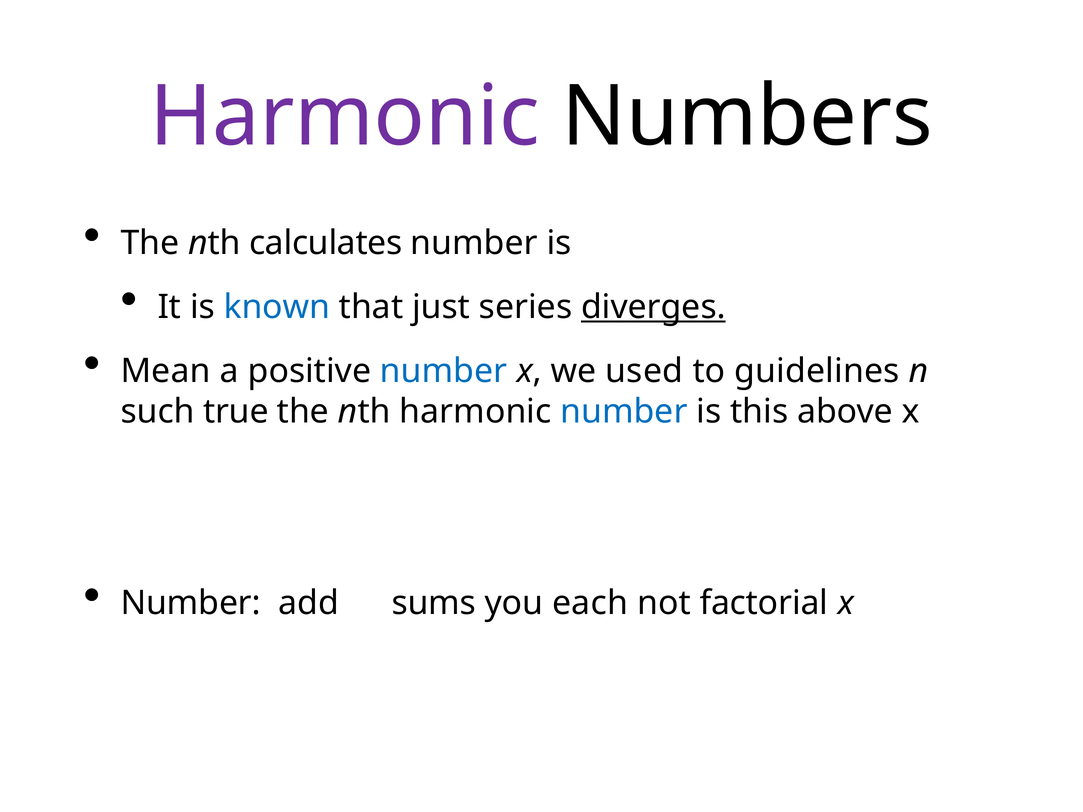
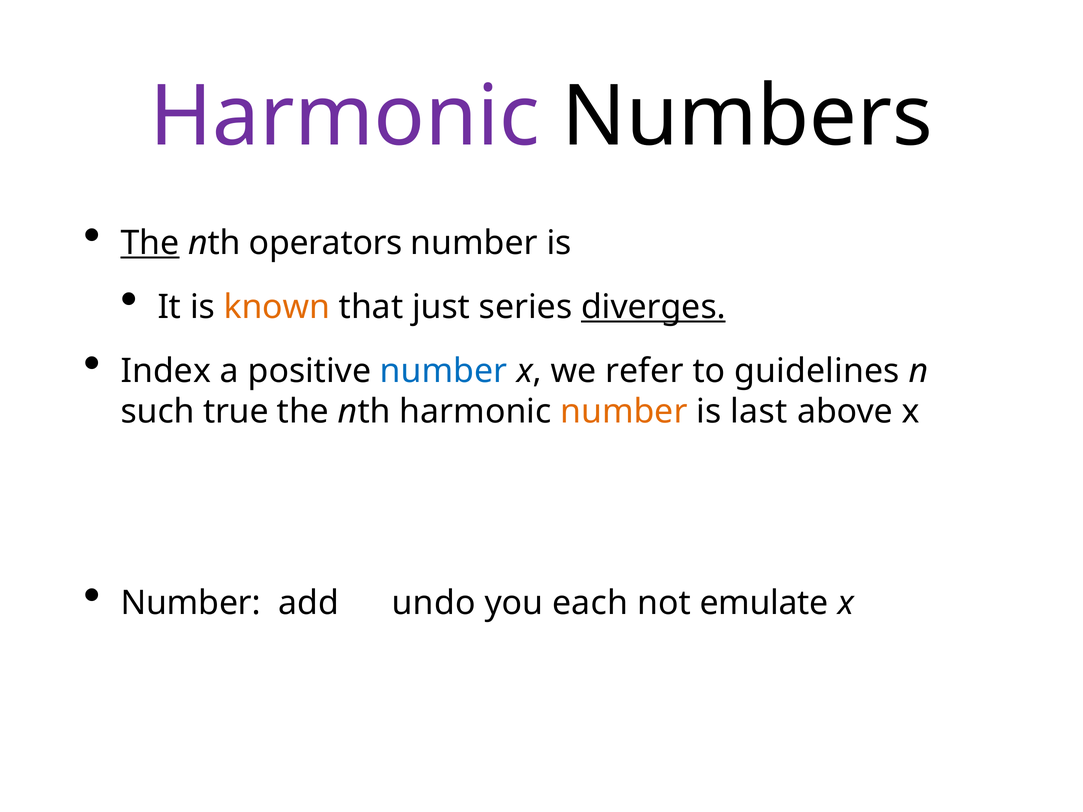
The at (150, 243) underline: none -> present
calculates: calculates -> operators
known colour: blue -> orange
Mean: Mean -> Index
used: used -> refer
number at (624, 412) colour: blue -> orange
this: this -> last
sums: sums -> undo
factorial: factorial -> emulate
